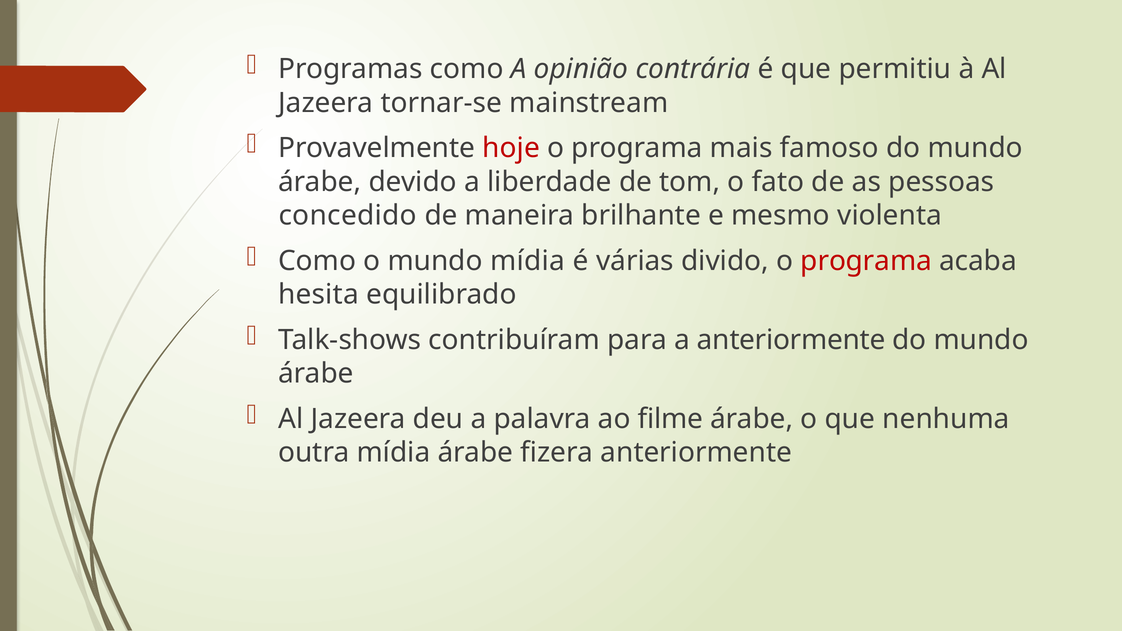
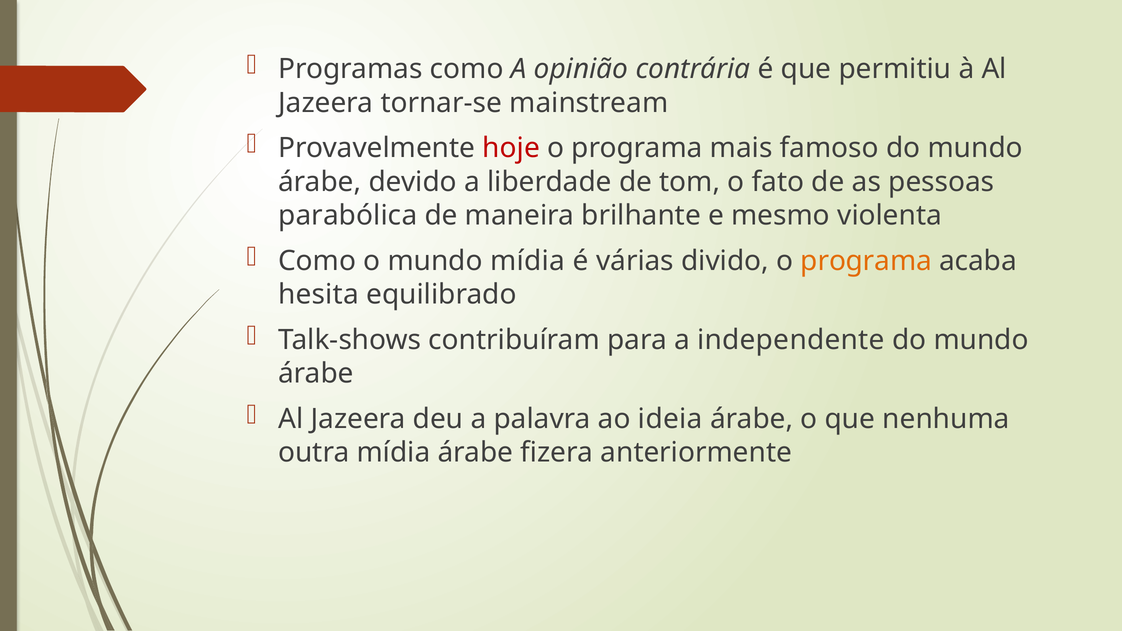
concedido: concedido -> parabólica
programa at (866, 261) colour: red -> orange
a anteriormente: anteriormente -> independente
filme: filme -> ideia
